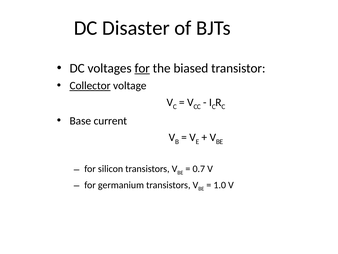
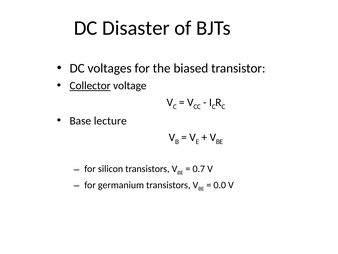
for at (142, 68) underline: present -> none
current: current -> lecture
1.0: 1.0 -> 0.0
